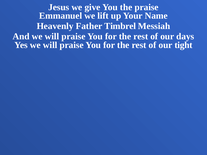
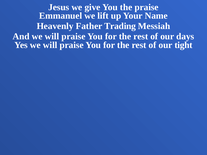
Timbrel: Timbrel -> Trading
